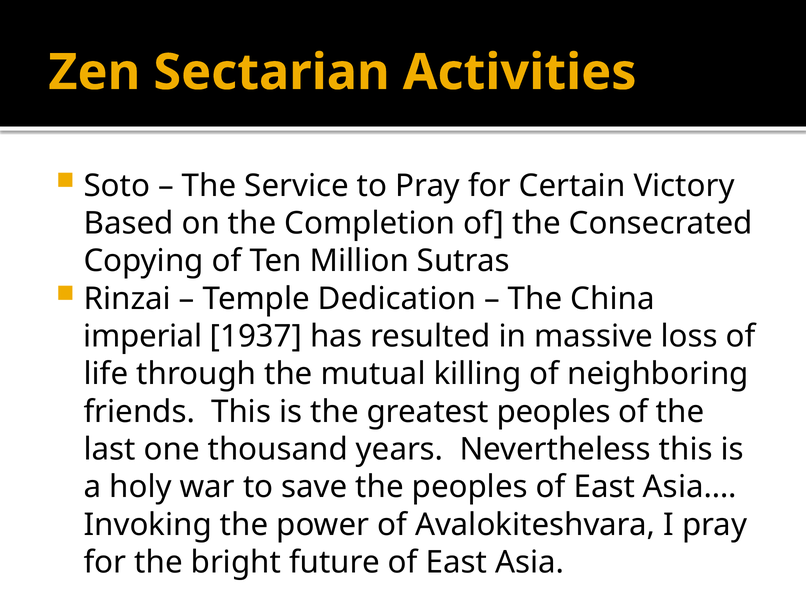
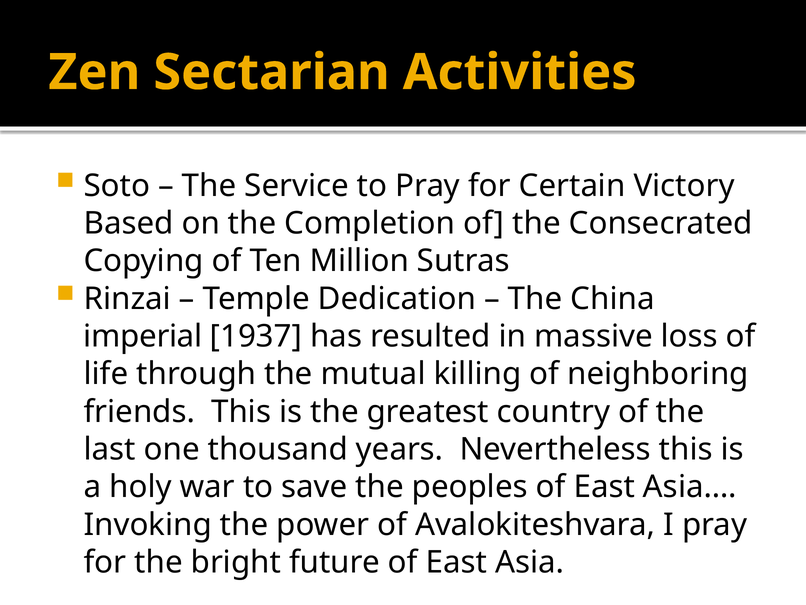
greatest peoples: peoples -> country
